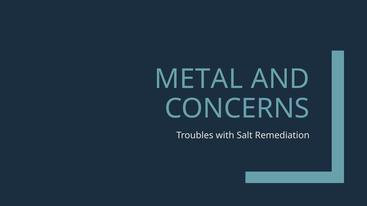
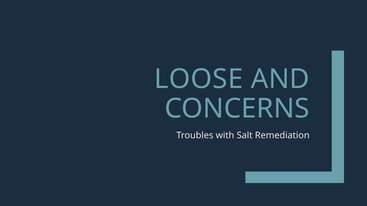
METAL: METAL -> LOOSE
